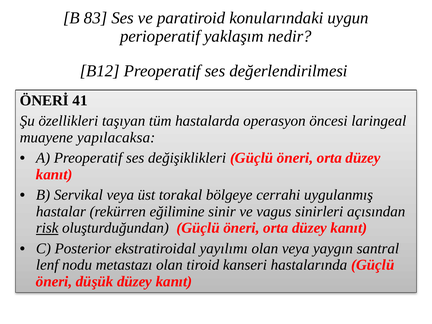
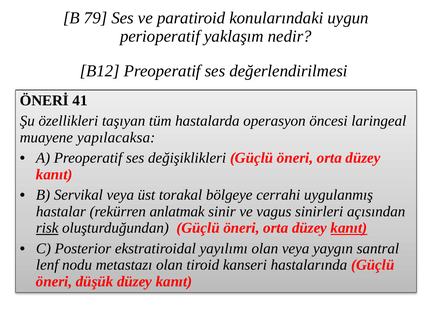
83: 83 -> 79
eğilimine: eğilimine -> anlatmak
kanıt at (349, 228) underline: none -> present
